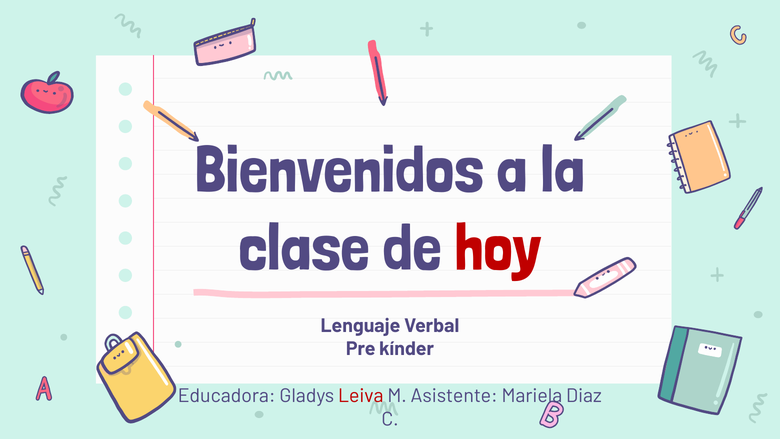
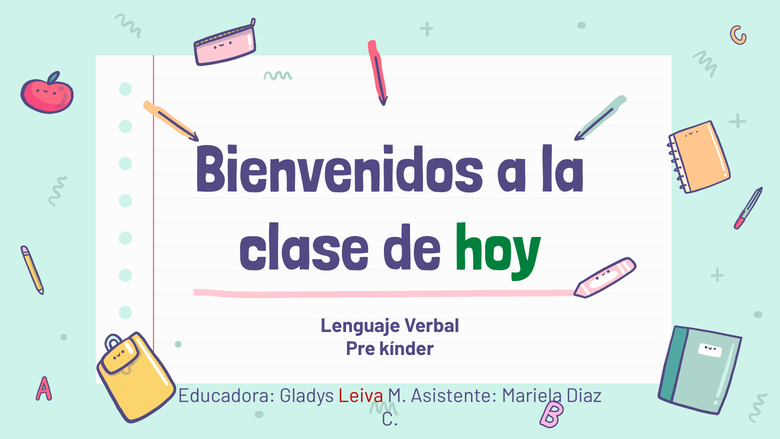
hoy colour: red -> green
